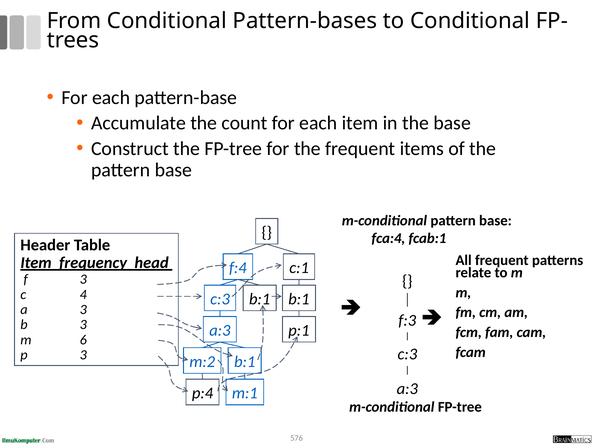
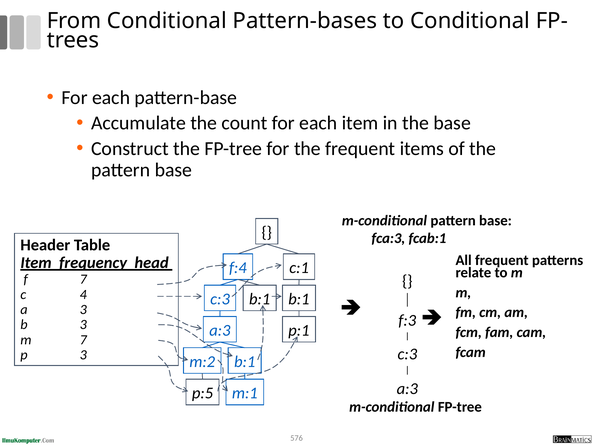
fca:4: fca:4 -> fca:3
f 3: 3 -> 7
m 6: 6 -> 7
p:4: p:4 -> p:5
